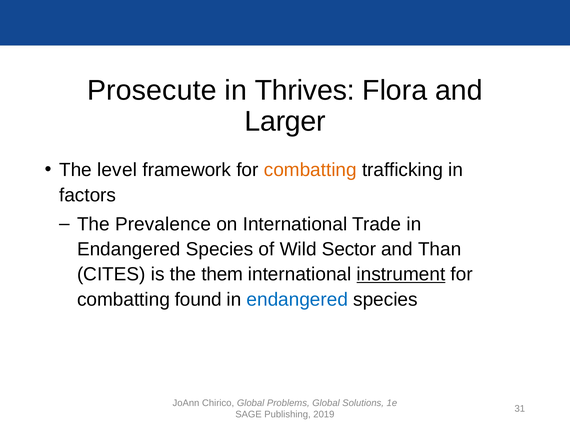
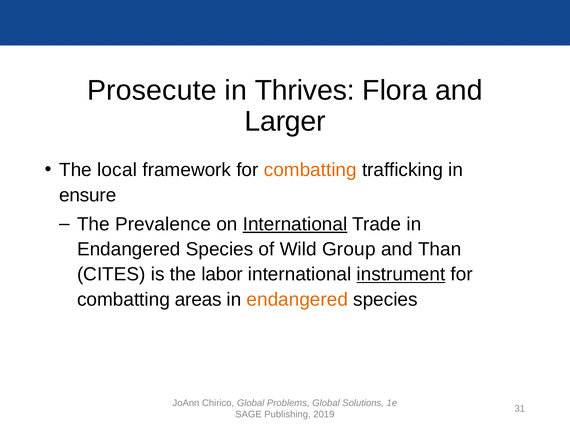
level: level -> local
factors: factors -> ensure
International at (295, 224) underline: none -> present
Sector: Sector -> Group
them: them -> labor
found: found -> areas
endangered at (297, 299) colour: blue -> orange
